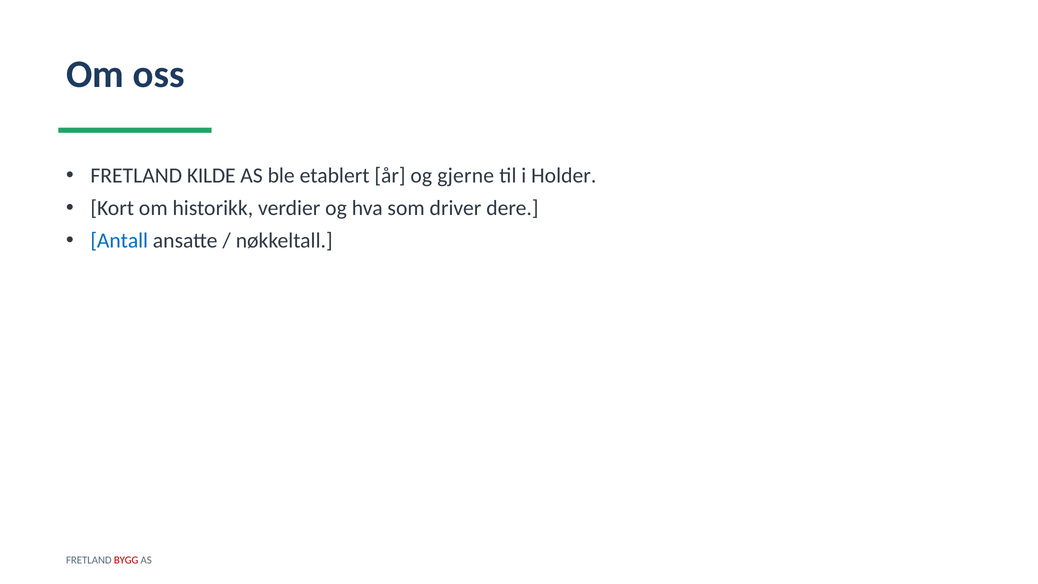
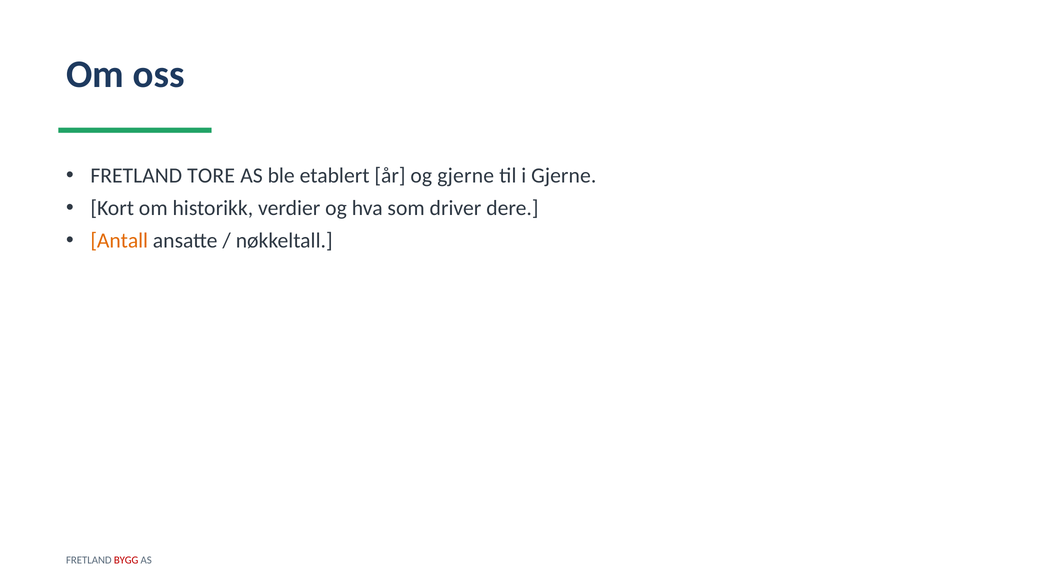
KILDE: KILDE -> TORE
i Holder: Holder -> Gjerne
Antall colour: blue -> orange
